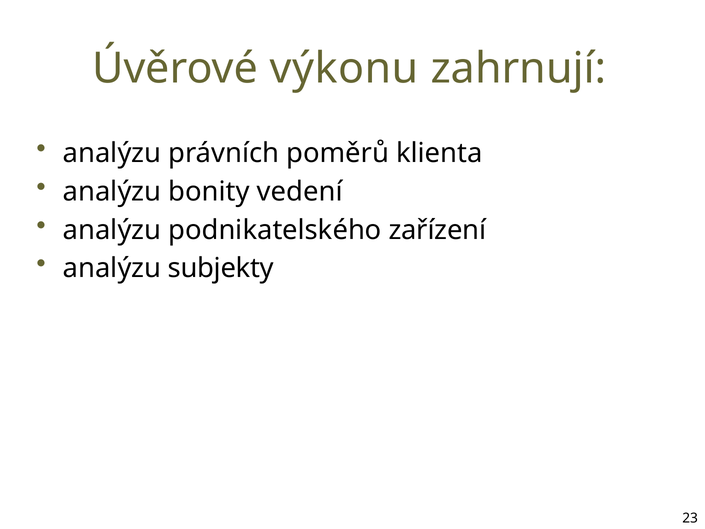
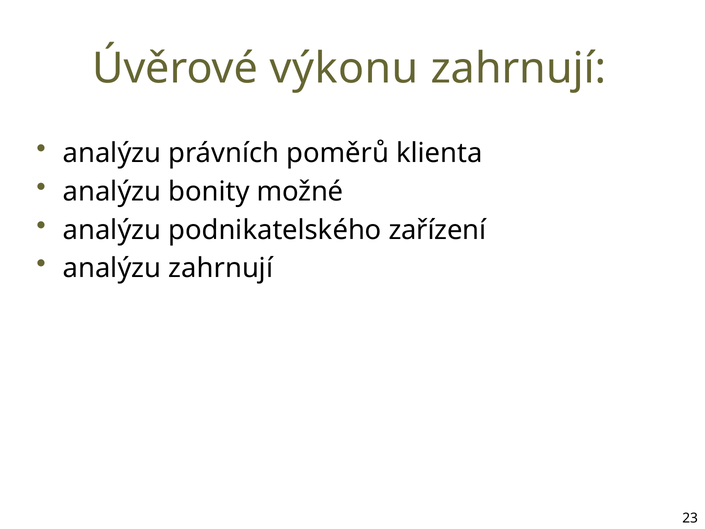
vedení: vedení -> možné
analýzu subjekty: subjekty -> zahrnují
